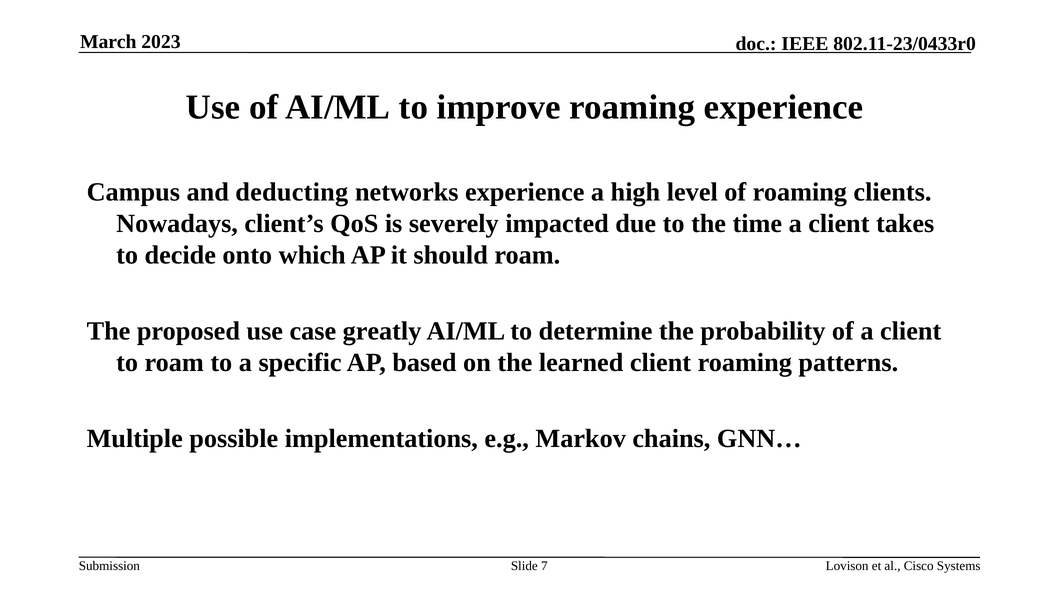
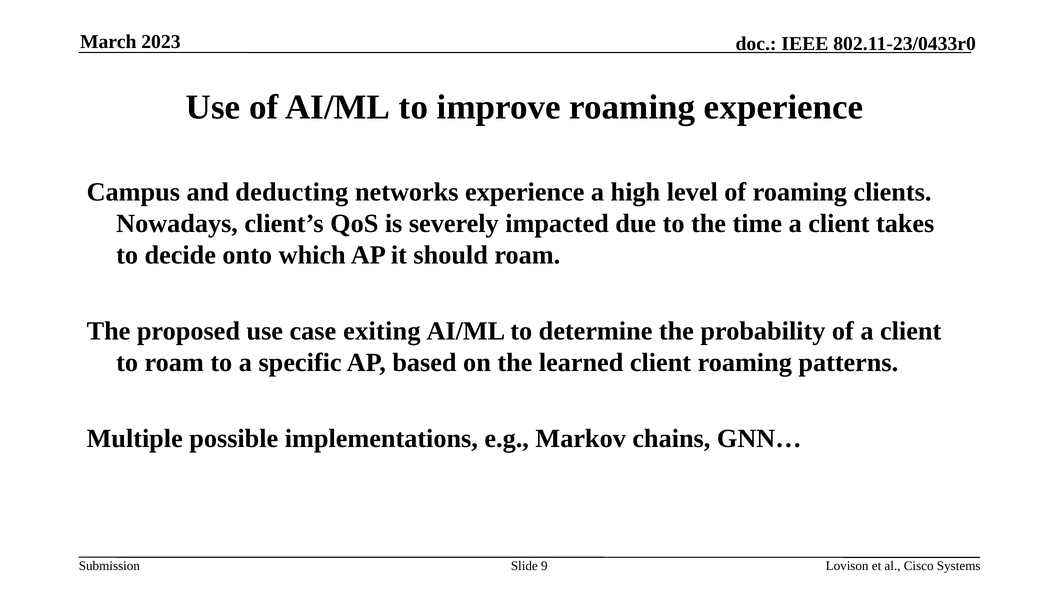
greatly: greatly -> exiting
7: 7 -> 9
